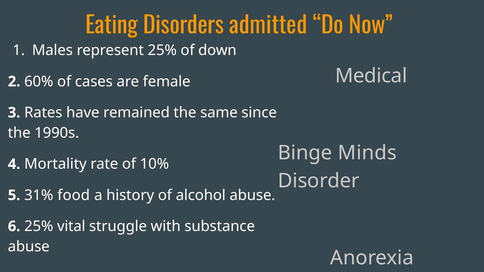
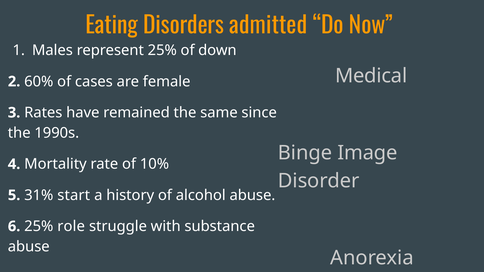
Minds: Minds -> Image
food: food -> start
vital: vital -> role
